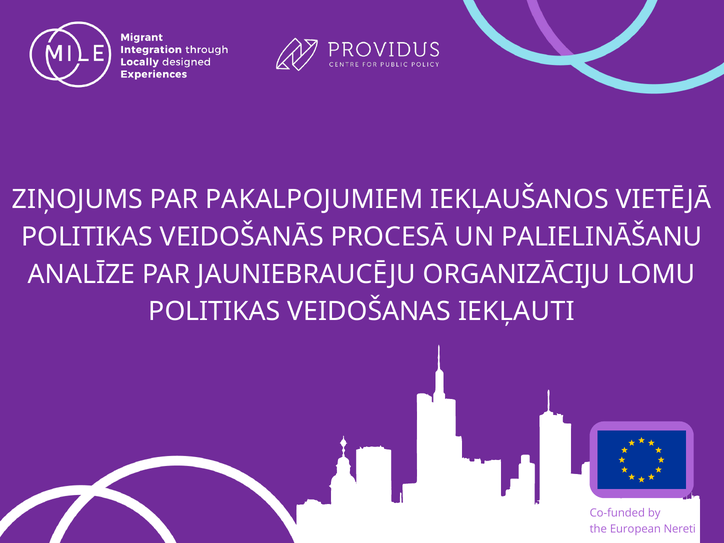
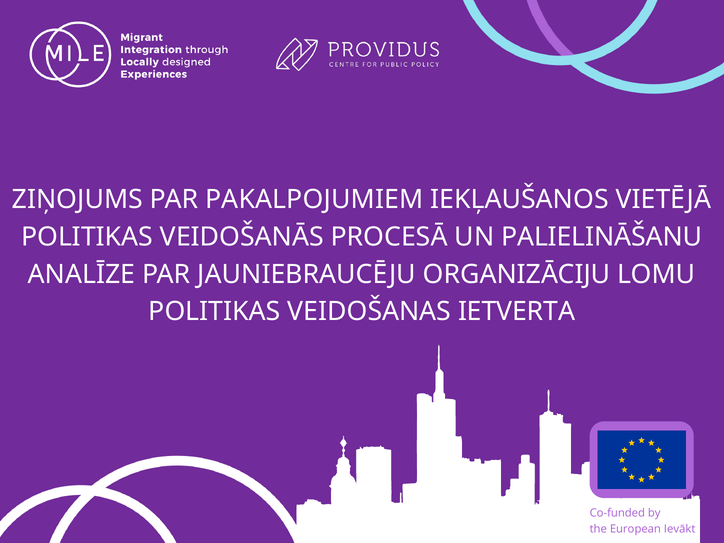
IEKĻAUTI: IEKĻAUTI -> IETVERTA
Nereti: Nereti -> Ievākt
